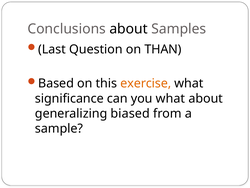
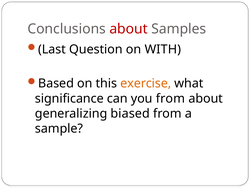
about at (129, 29) colour: black -> red
THAN: THAN -> WITH
you what: what -> from
